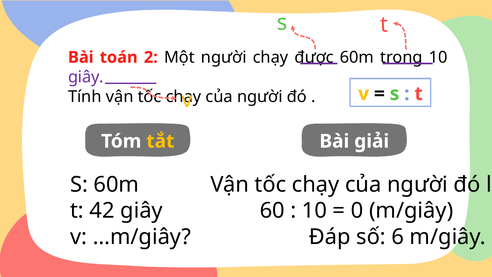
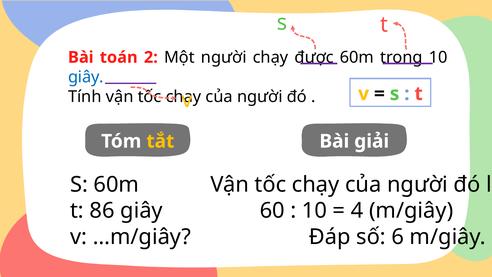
giây at (86, 77) colour: purple -> blue
42: 42 -> 86
0: 0 -> 4
